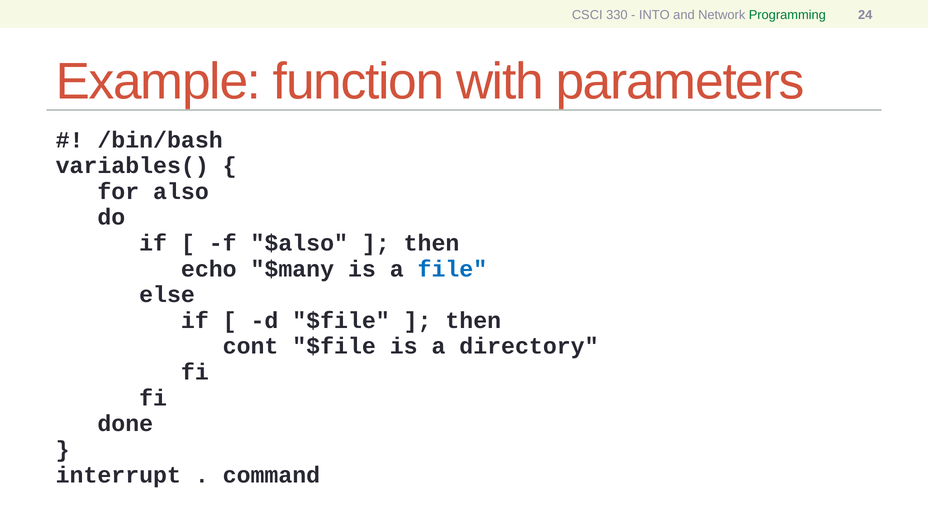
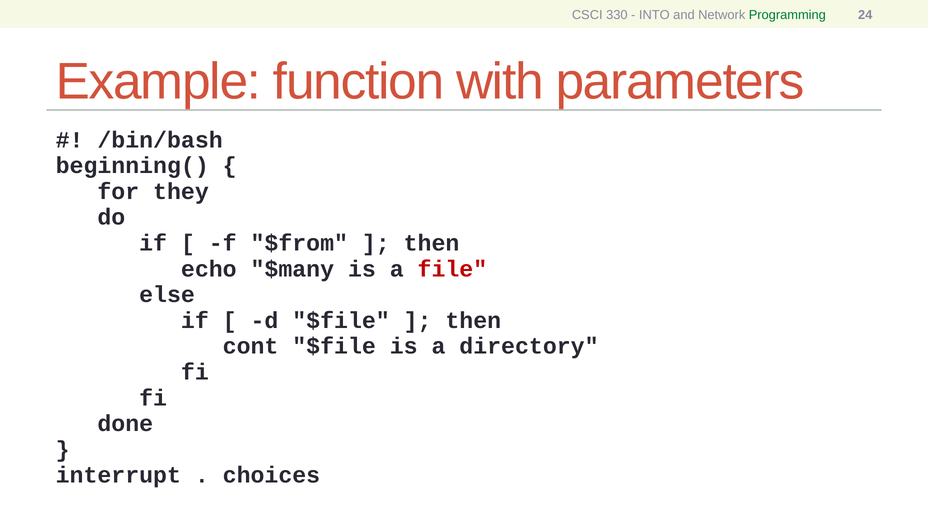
variables(: variables( -> beginning(
also: also -> they
$also: $also -> $from
file colour: blue -> red
command: command -> choices
